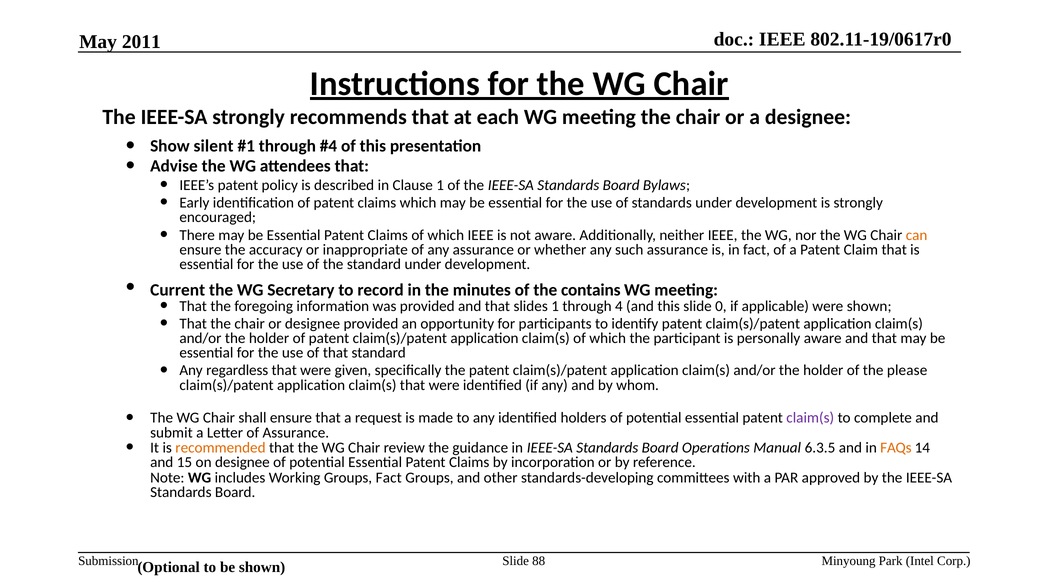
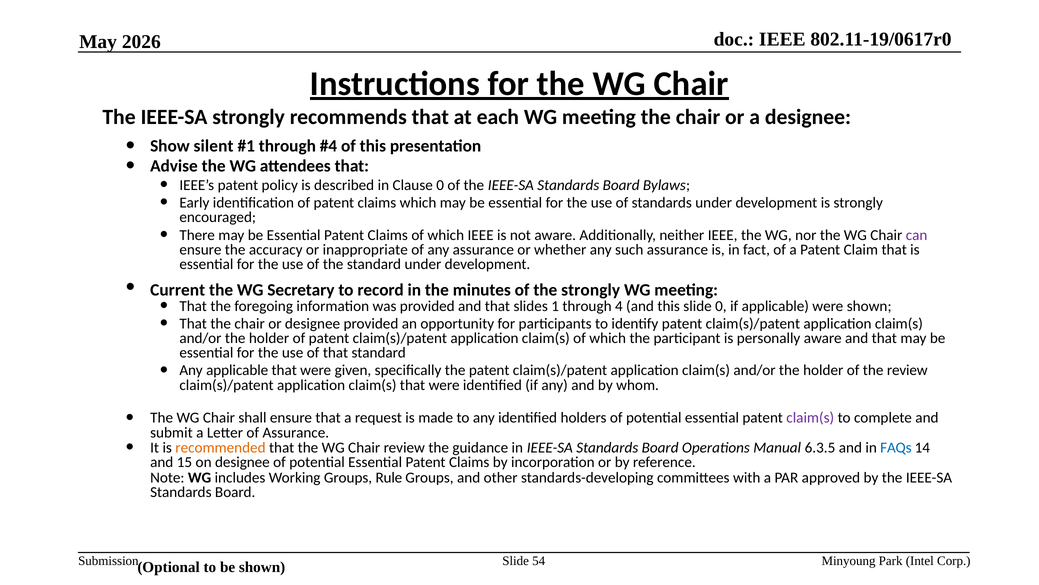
2011: 2011 -> 2026
Clause 1: 1 -> 0
can colour: orange -> purple
the contains: contains -> strongly
Any regardless: regardless -> applicable
the please: please -> review
FAQs colour: orange -> blue
Groups Fact: Fact -> Rule
88: 88 -> 54
